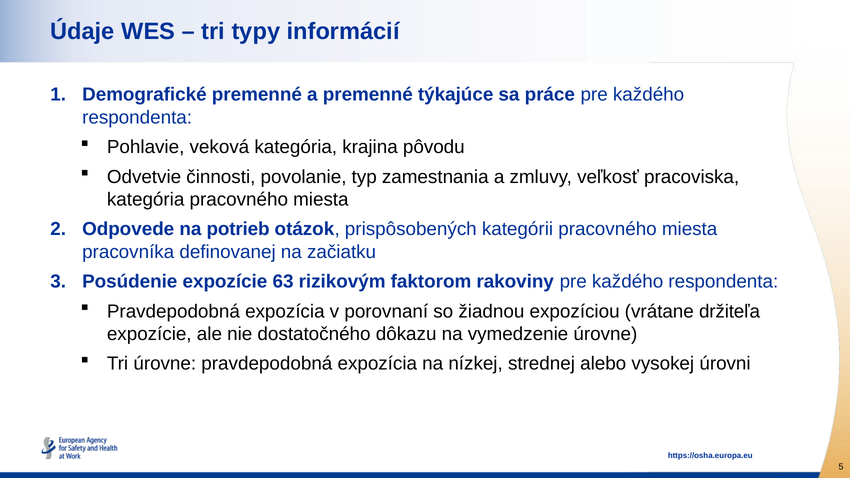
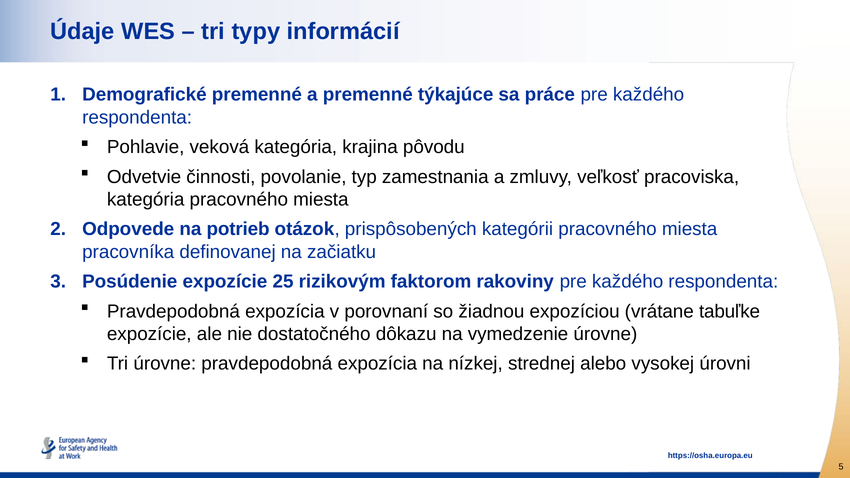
63: 63 -> 25
držiteľa: držiteľa -> tabuľke
